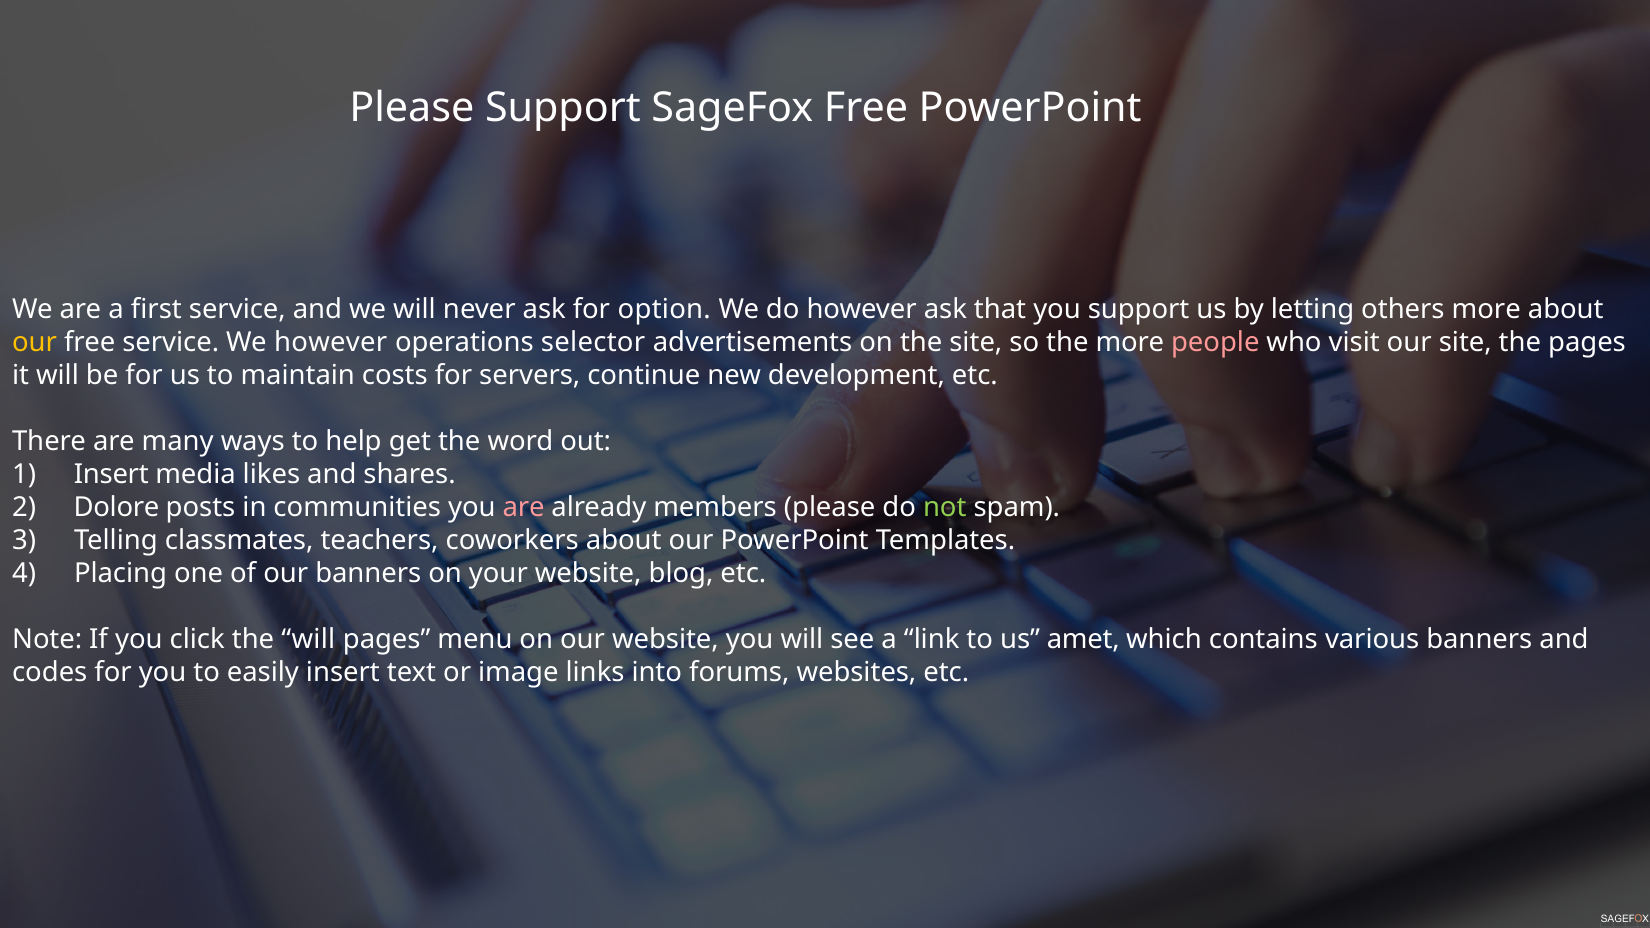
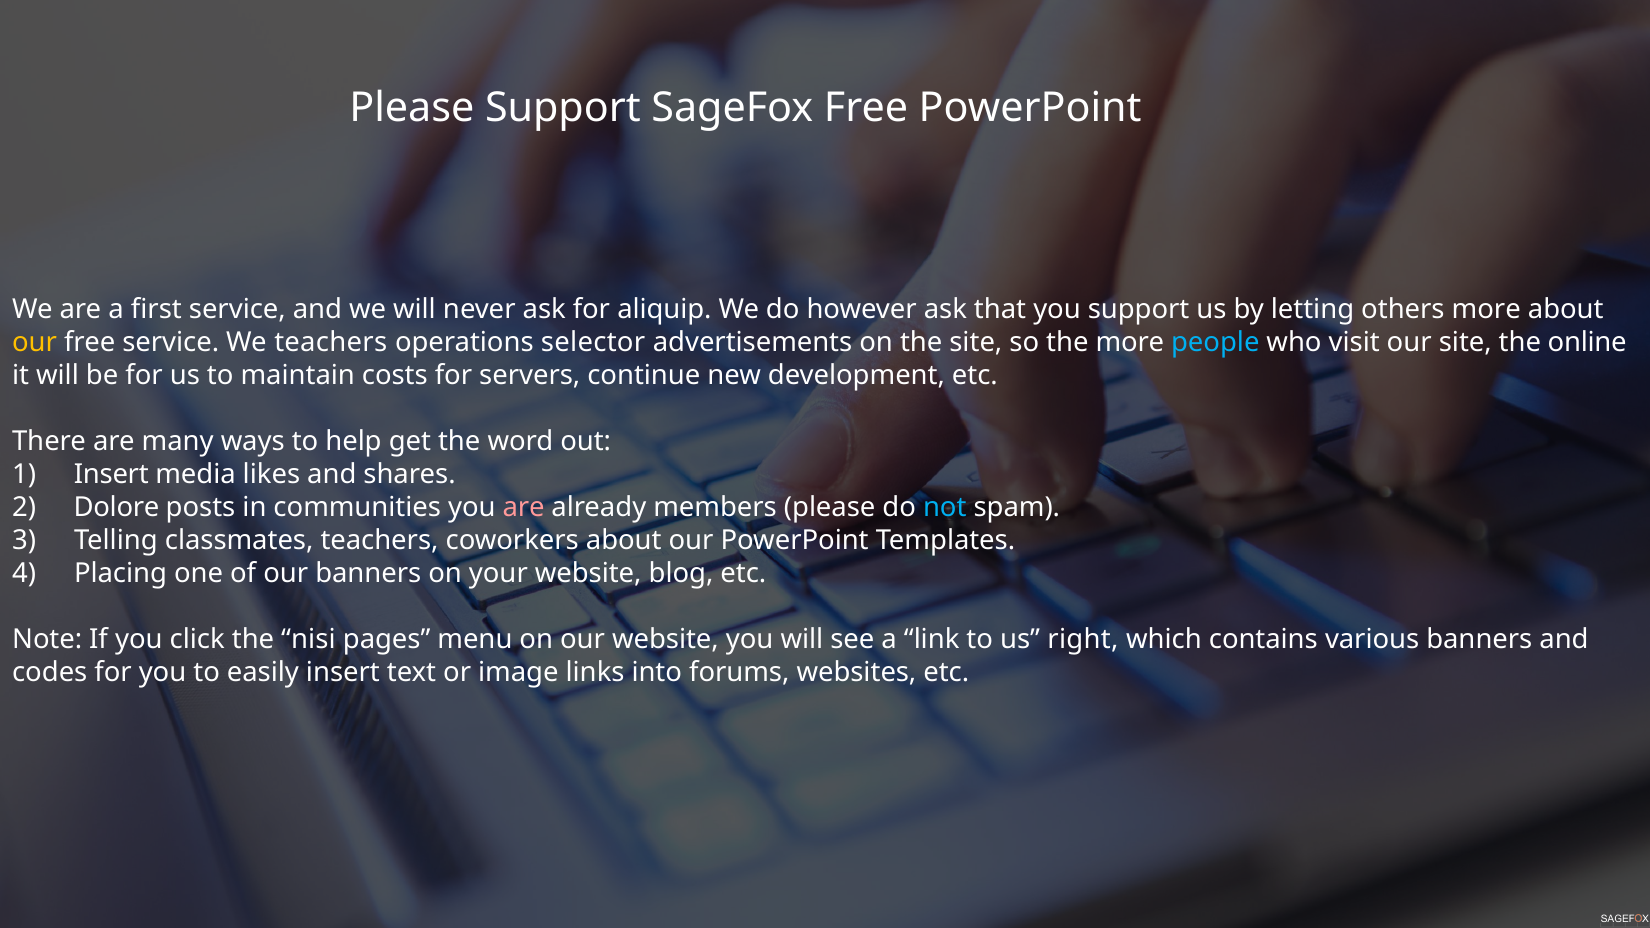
option: option -> aliquip
We however: however -> teachers
people colour: pink -> light blue
the pages: pages -> online
not colour: light green -> light blue
the will: will -> nisi
amet: amet -> right
